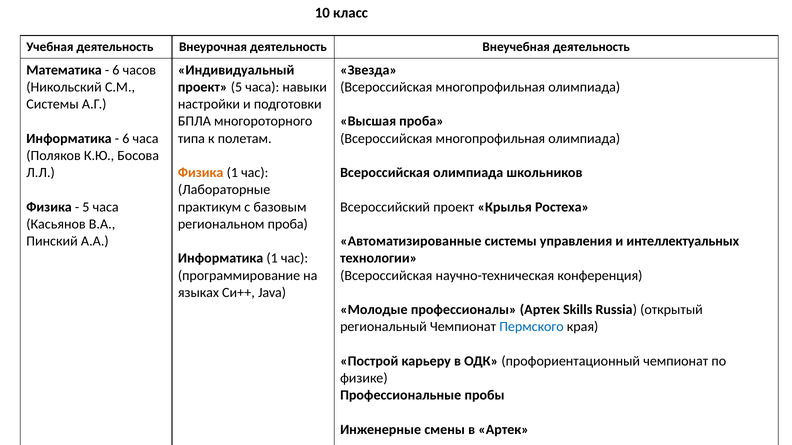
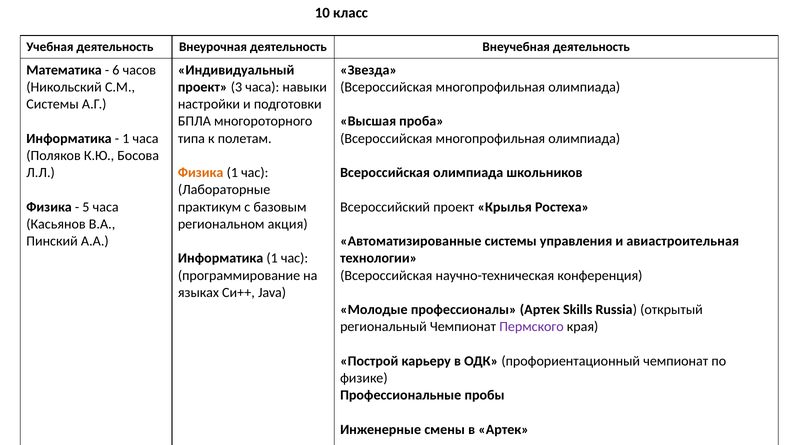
проект 5: 5 -> 3
6 at (126, 139): 6 -> 1
региональном проба: проба -> акция
интеллектуальных: интеллектуальных -> авиастроительная
Пермского colour: blue -> purple
